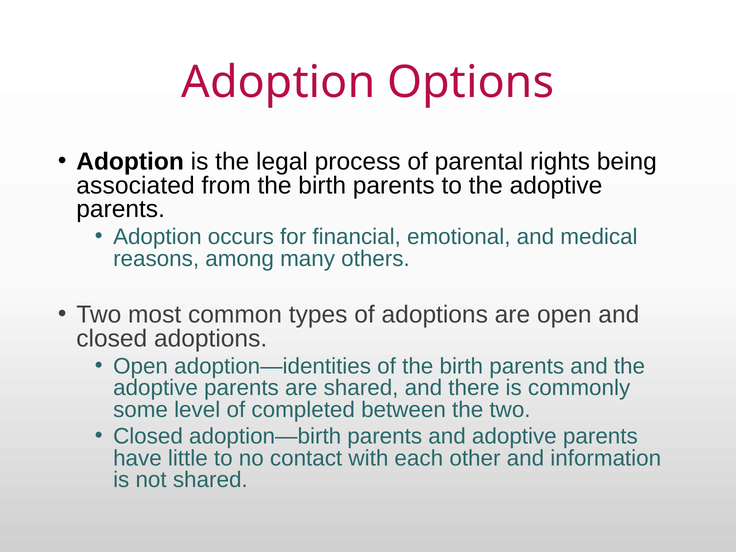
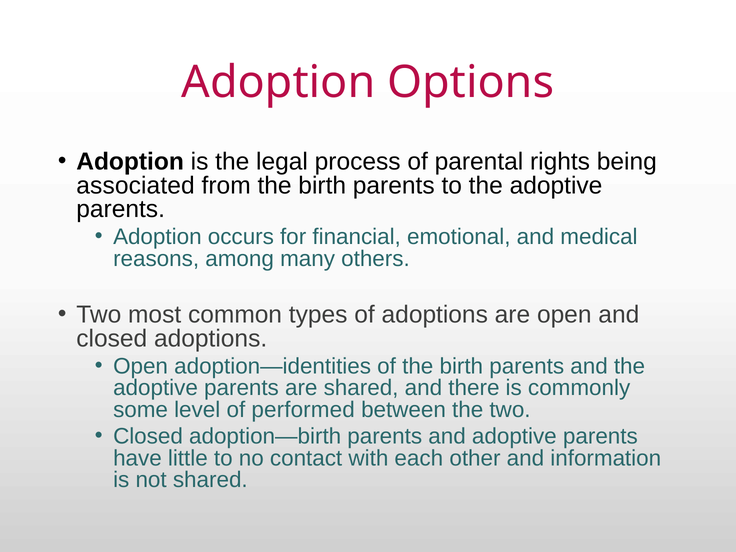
completed: completed -> performed
